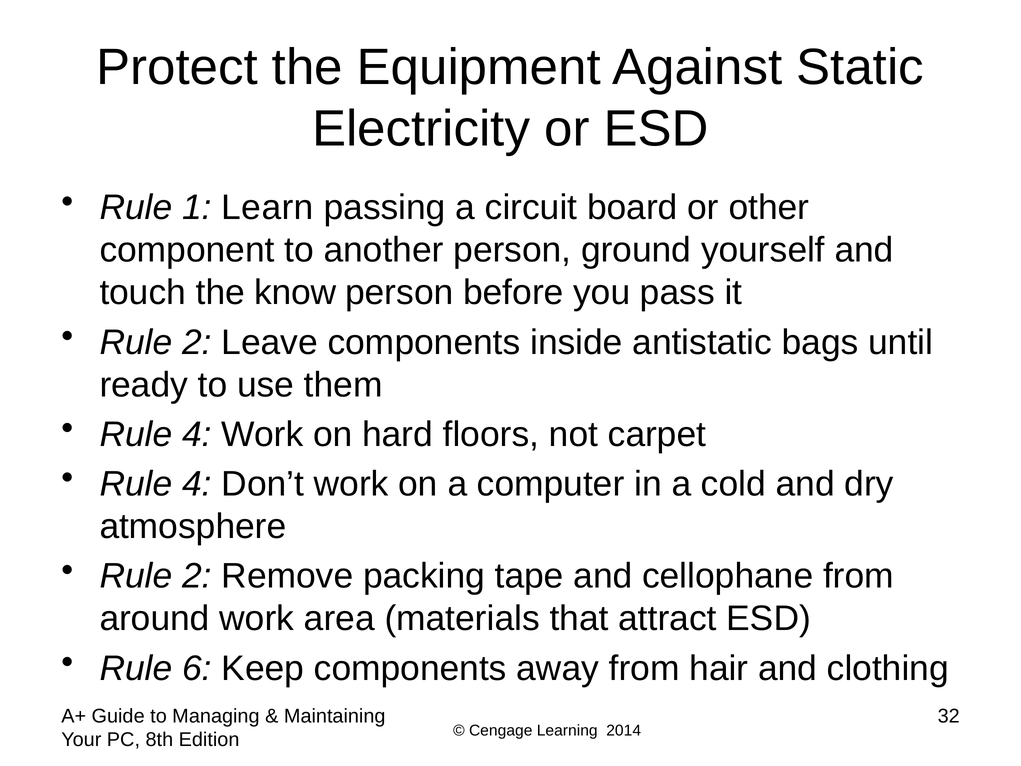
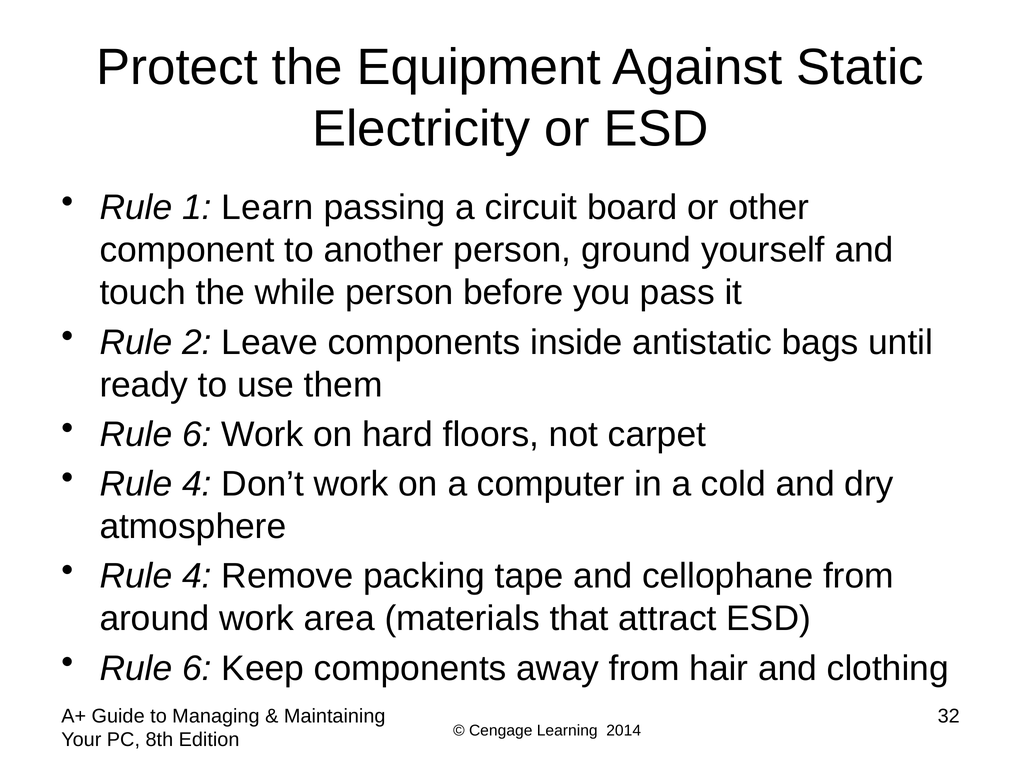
know: know -> while
4 at (197, 434): 4 -> 6
2 at (197, 576): 2 -> 4
